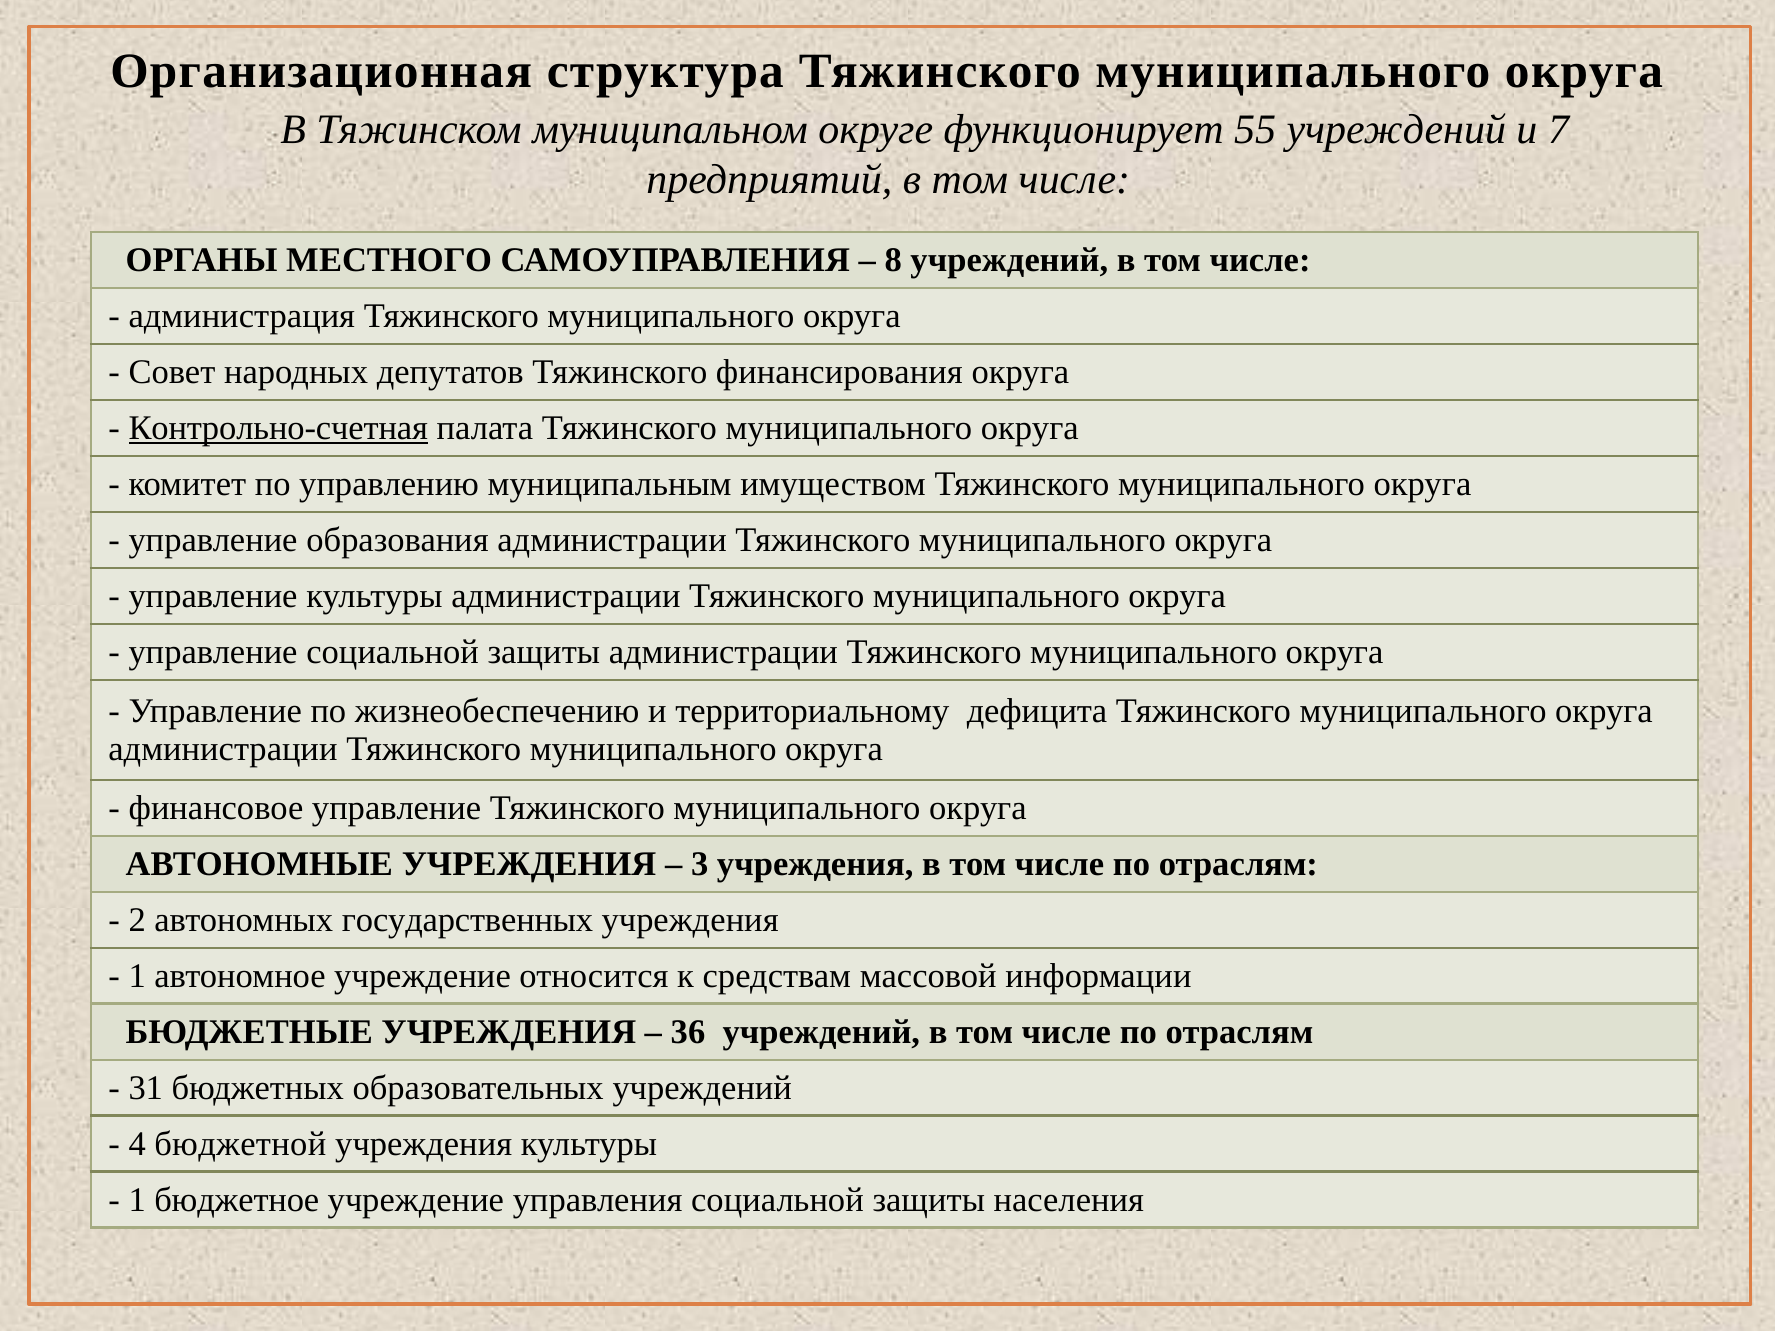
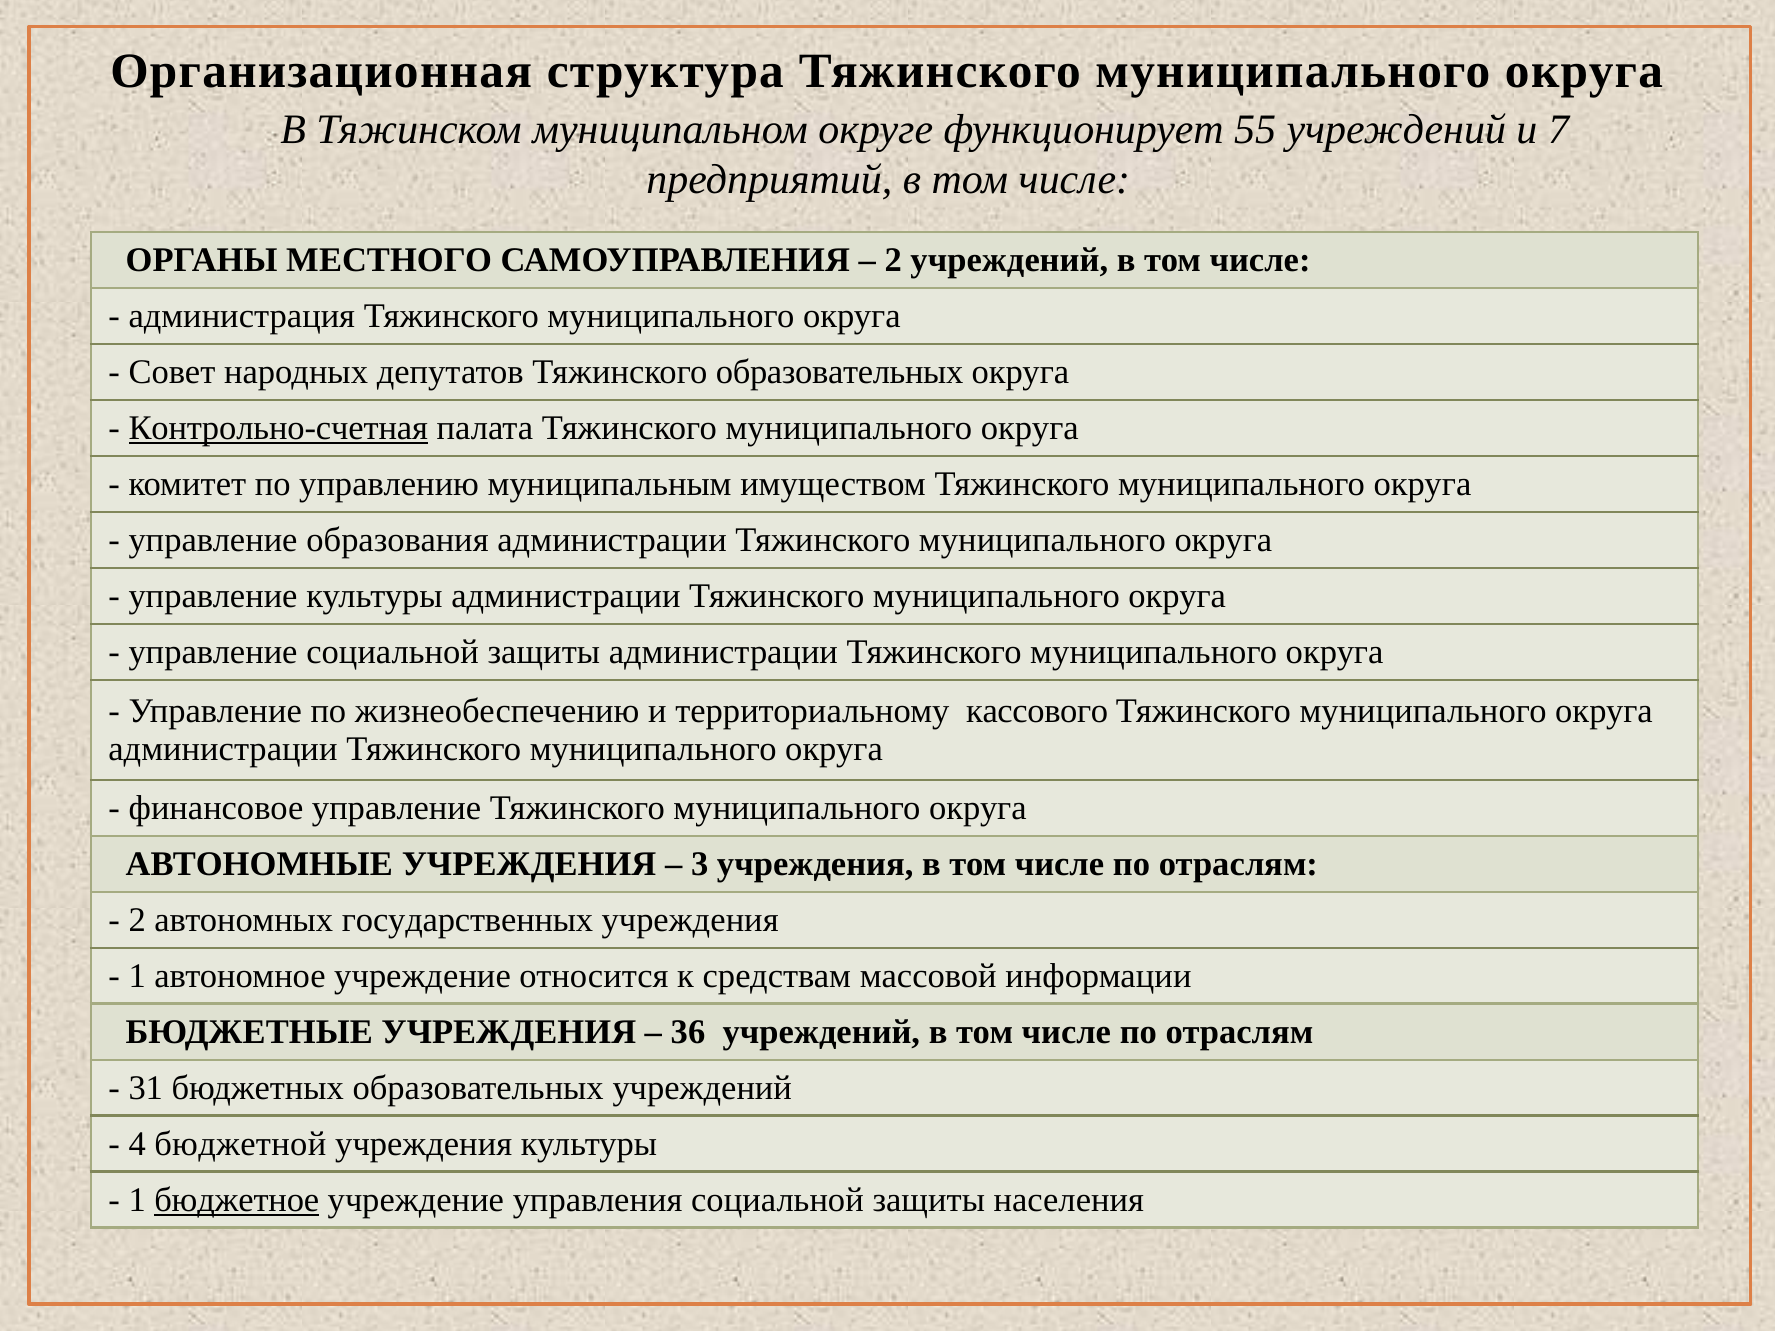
8 at (893, 261): 8 -> 2
Тяжинского финансирования: финансирования -> образовательных
дефицита: дефицита -> кассового
бюджетное underline: none -> present
